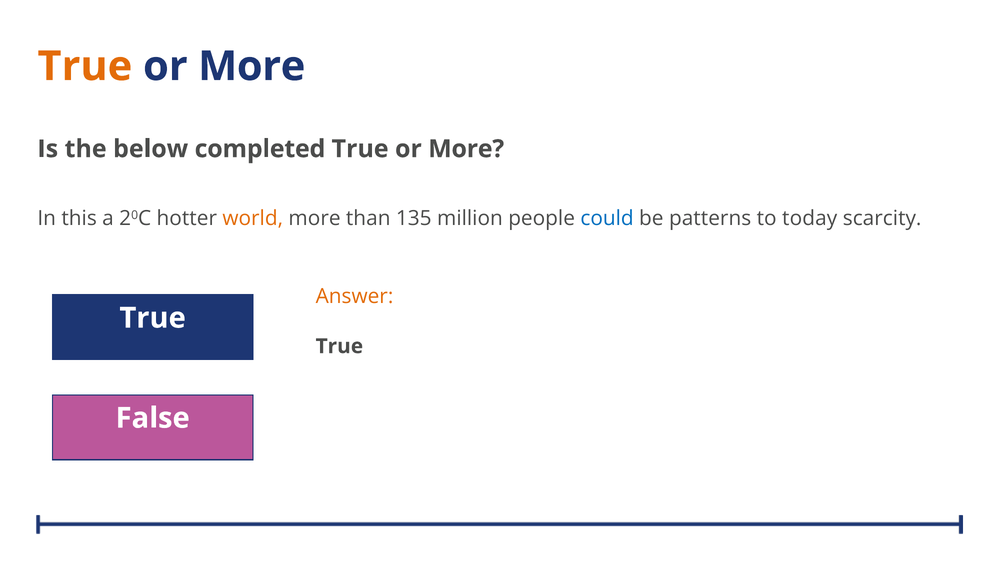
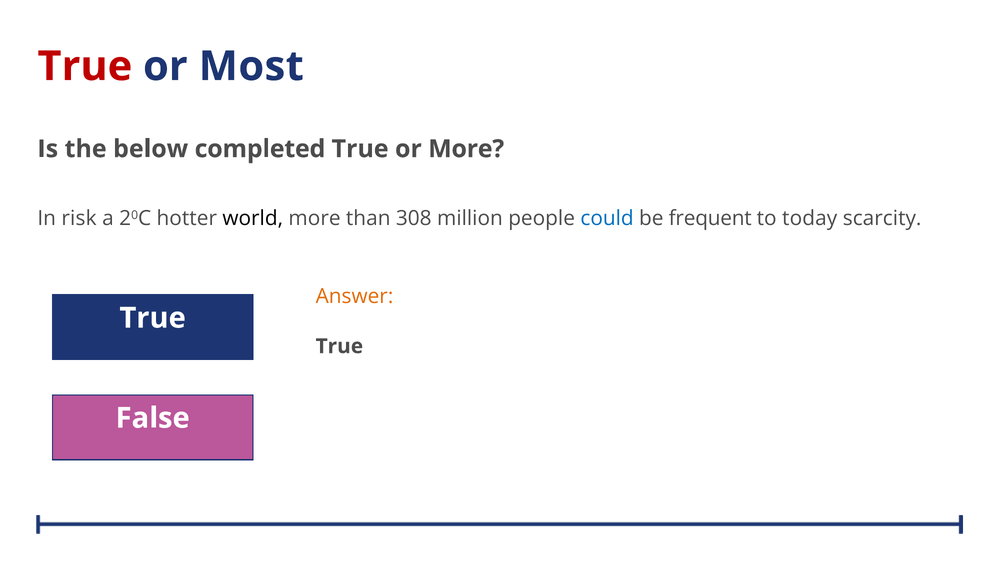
True at (85, 66) colour: orange -> red
More at (252, 66): More -> Most
this: this -> risk
world colour: orange -> black
135: 135 -> 308
patterns: patterns -> frequent
